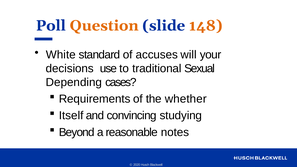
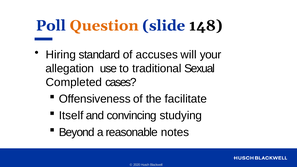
148 colour: orange -> black
White: White -> Hiring
decisions: decisions -> allegation
Depending: Depending -> Completed
Requirements: Requirements -> Offensiveness
whether: whether -> facilitate
